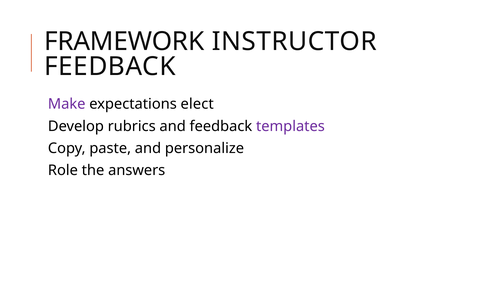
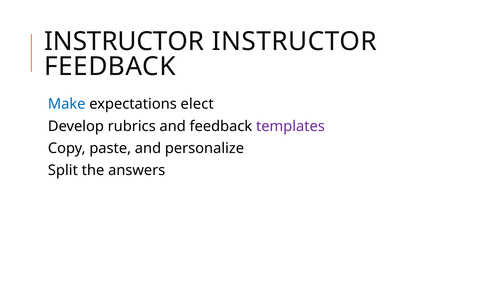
FRAMEWORK at (124, 41): FRAMEWORK -> INSTRUCTOR
Make colour: purple -> blue
Role: Role -> Split
